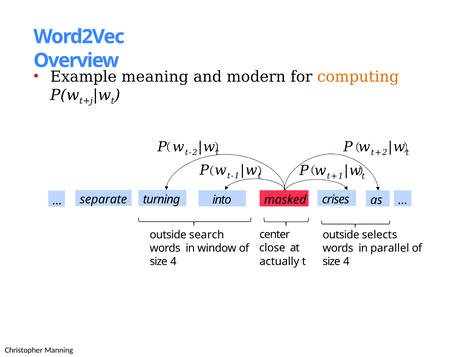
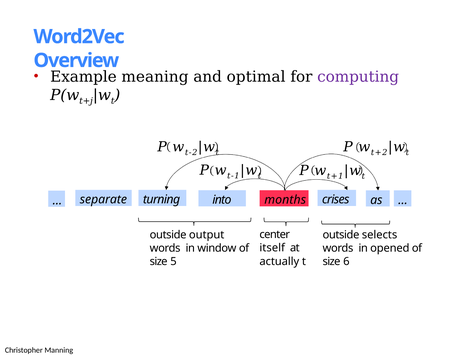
modern: modern -> optimal
computing colour: orange -> purple
masked: masked -> months
search: search -> output
close: close -> itself
parallel: parallel -> opened
4 at (174, 262): 4 -> 5
4 at (346, 262): 4 -> 6
